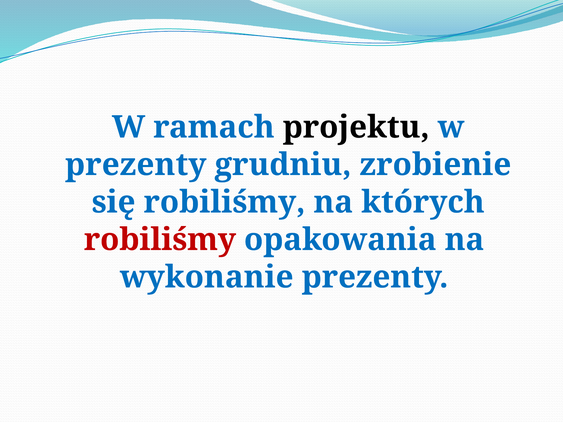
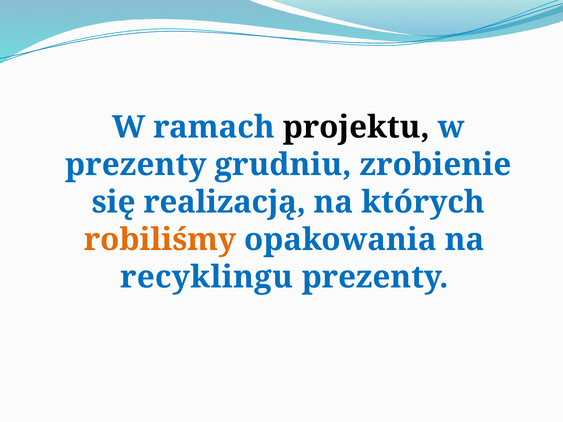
się robiliśmy: robiliśmy -> realizacją
robiliśmy at (160, 240) colour: red -> orange
wykonanie: wykonanie -> recyklingu
